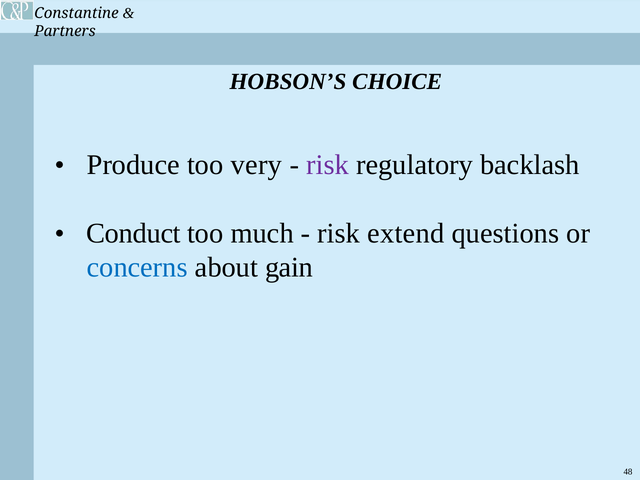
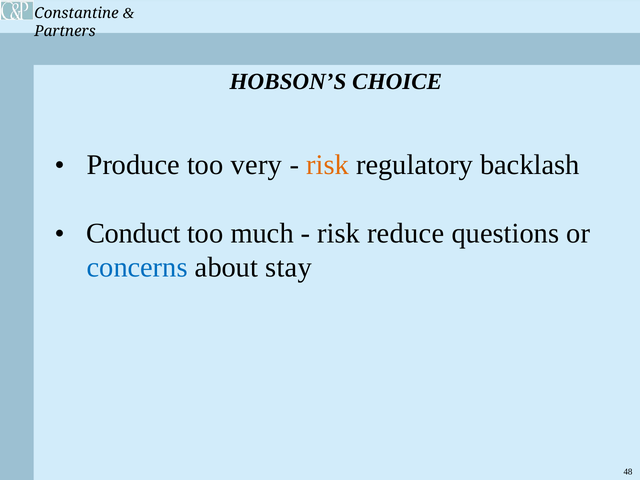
risk at (328, 165) colour: purple -> orange
extend: extend -> reduce
gain: gain -> stay
